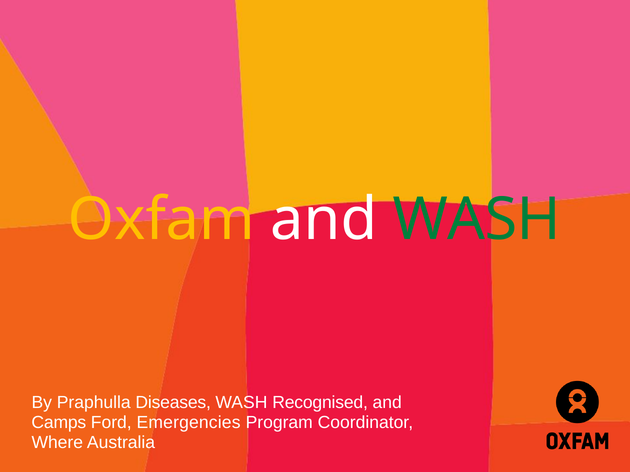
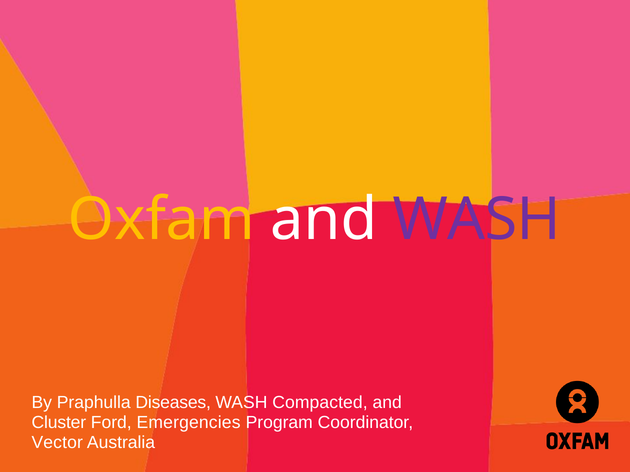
WASH at (477, 220) colour: green -> purple
Recognised: Recognised -> Compacted
Camps: Camps -> Cluster
Where: Where -> Vector
